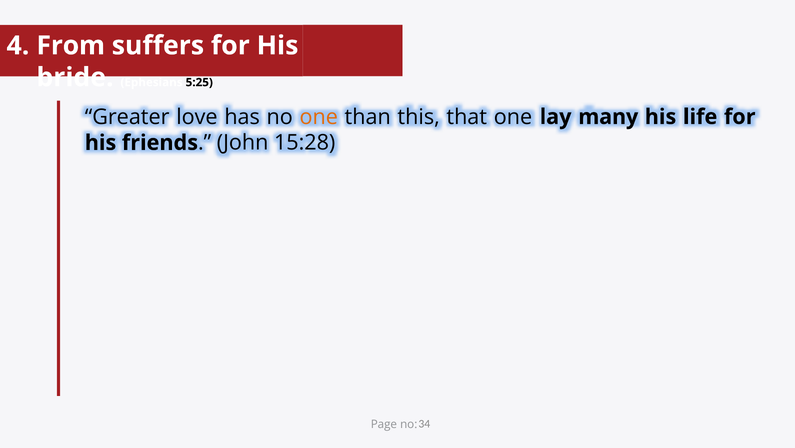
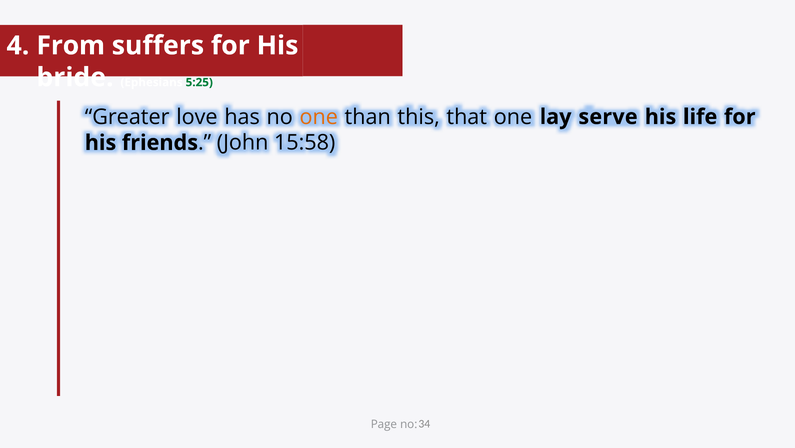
5:25 colour: black -> green
many: many -> serve
15:28: 15:28 -> 15:58
